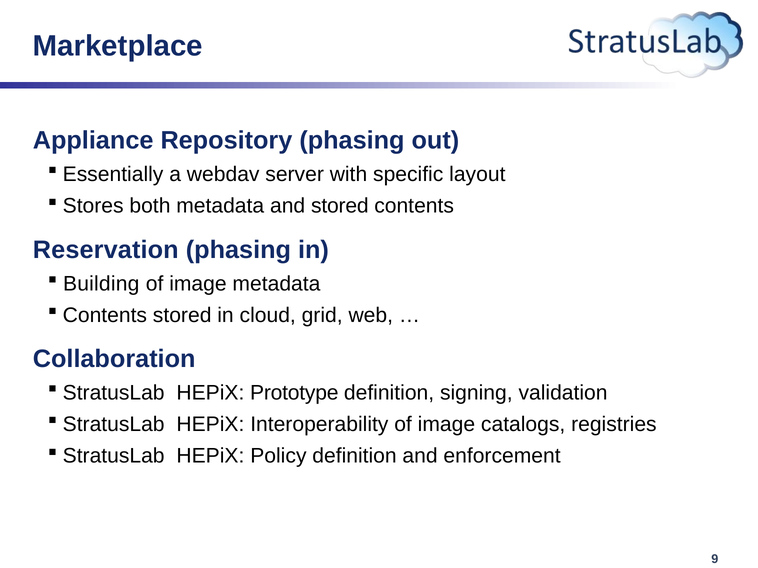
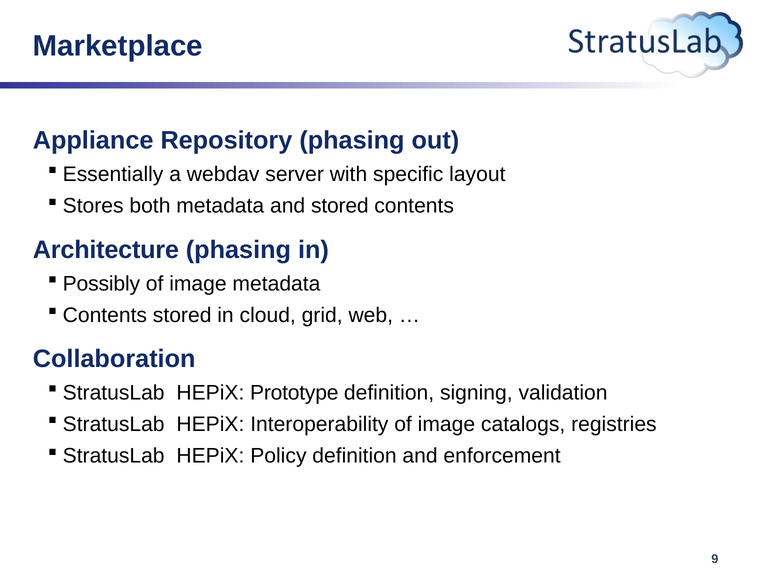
Reservation: Reservation -> Architecture
Building: Building -> Possibly
